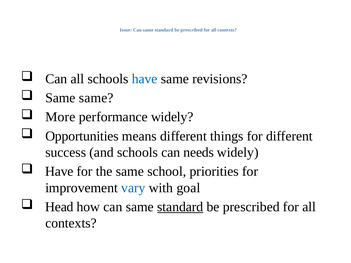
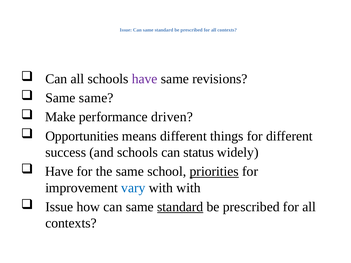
have at (145, 79) colour: blue -> purple
More: More -> Make
performance widely: widely -> driven
needs: needs -> status
priorities underline: none -> present
with goal: goal -> with
Head at (59, 207): Head -> Issue
